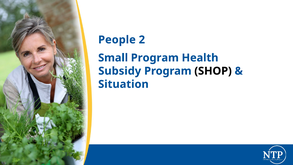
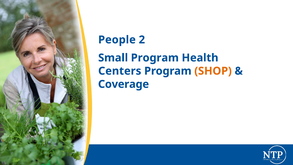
Subsidy: Subsidy -> Centers
SHOP colour: black -> orange
Situation: Situation -> Coverage
